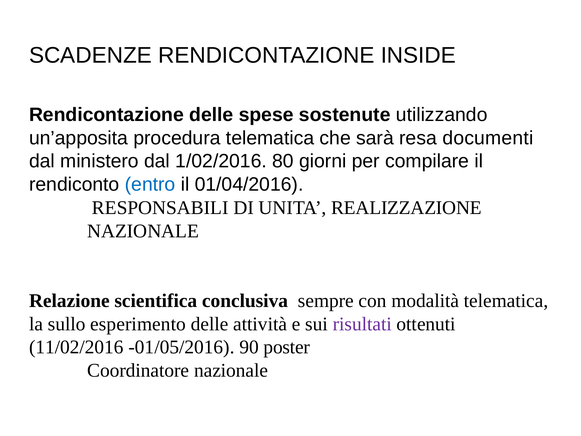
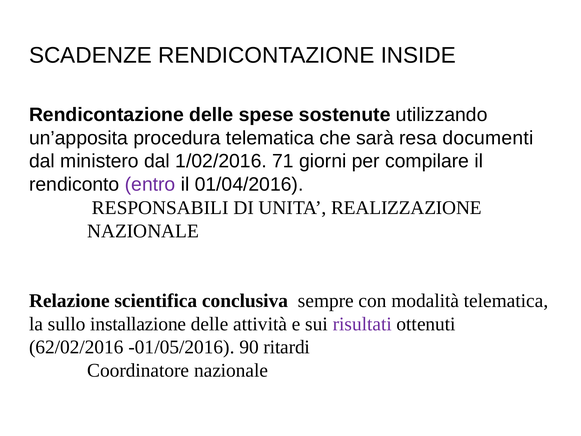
80: 80 -> 71
entro colour: blue -> purple
esperimento: esperimento -> installazione
11/02/2016: 11/02/2016 -> 62/02/2016
poster: poster -> ritardi
